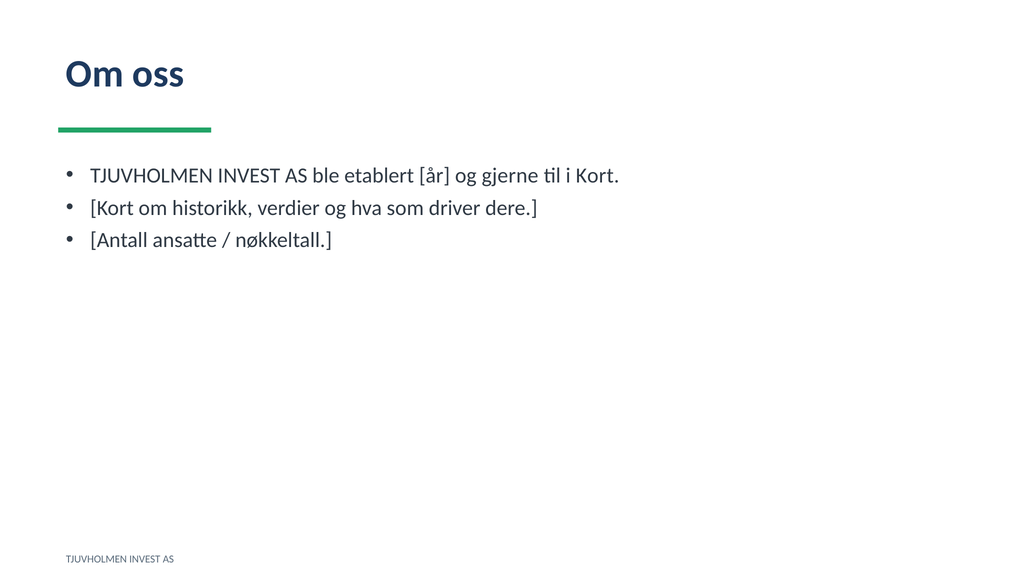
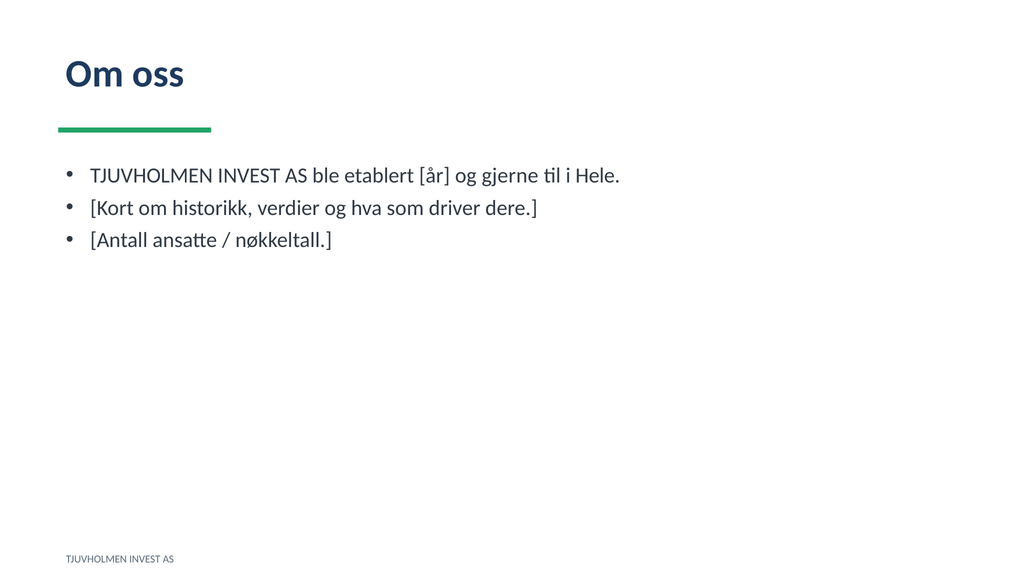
i Kort: Kort -> Hele
